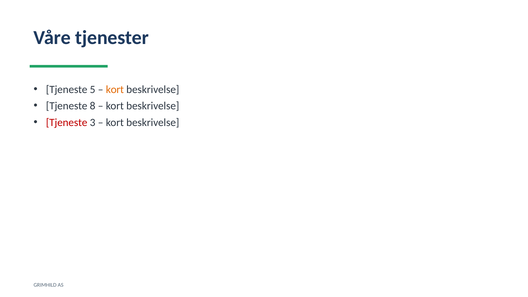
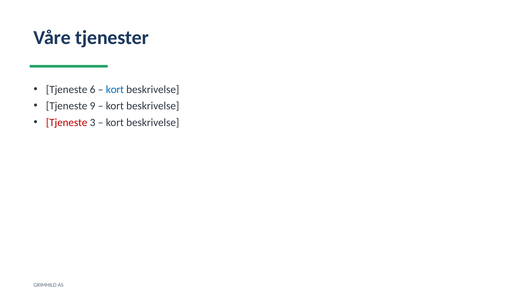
5: 5 -> 6
kort at (115, 89) colour: orange -> blue
8: 8 -> 9
